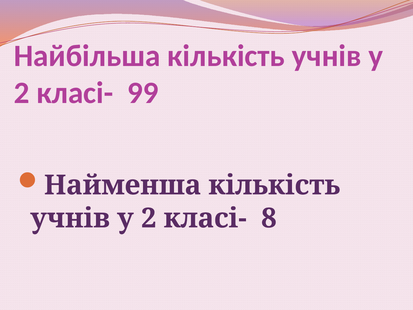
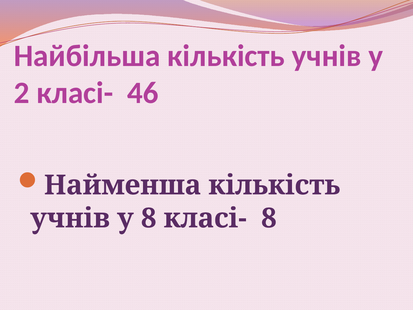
99: 99 -> 46
2 at (149, 218): 2 -> 8
